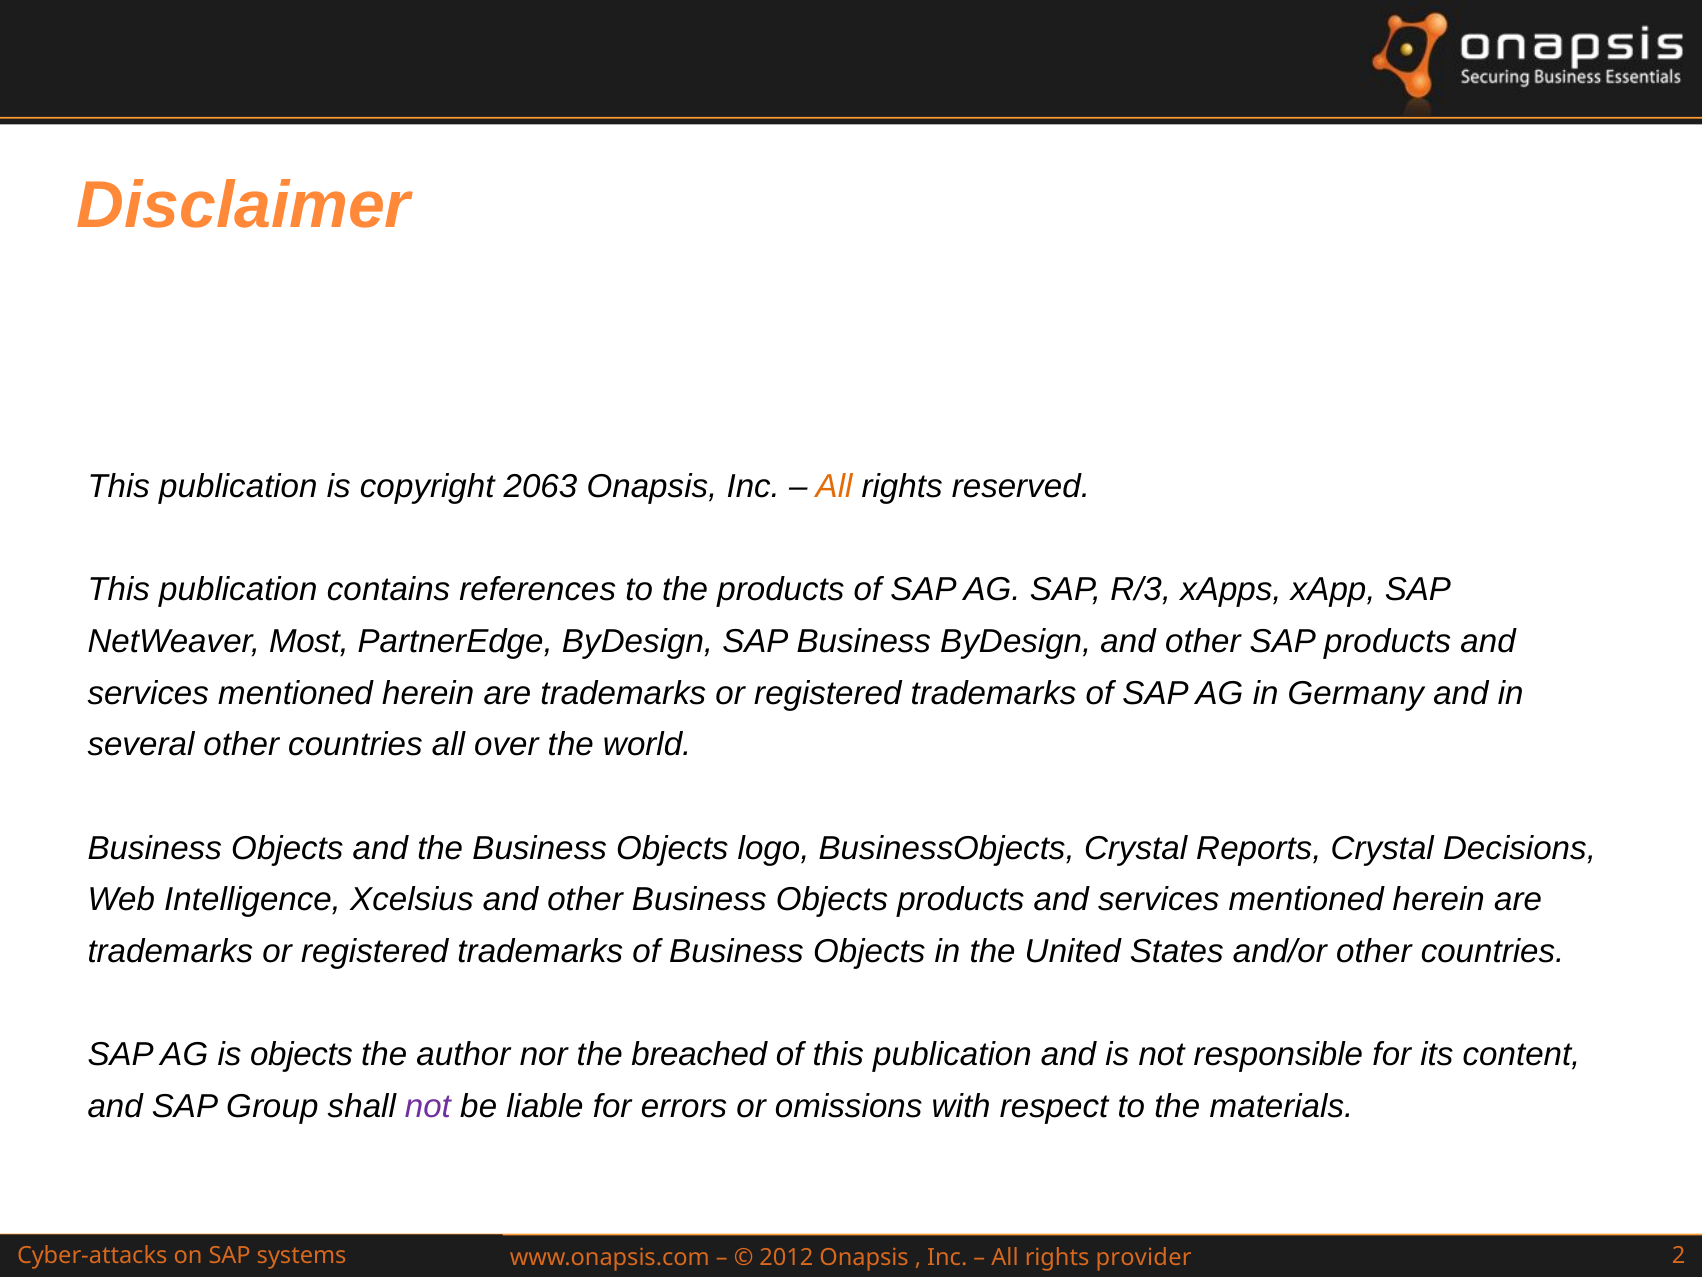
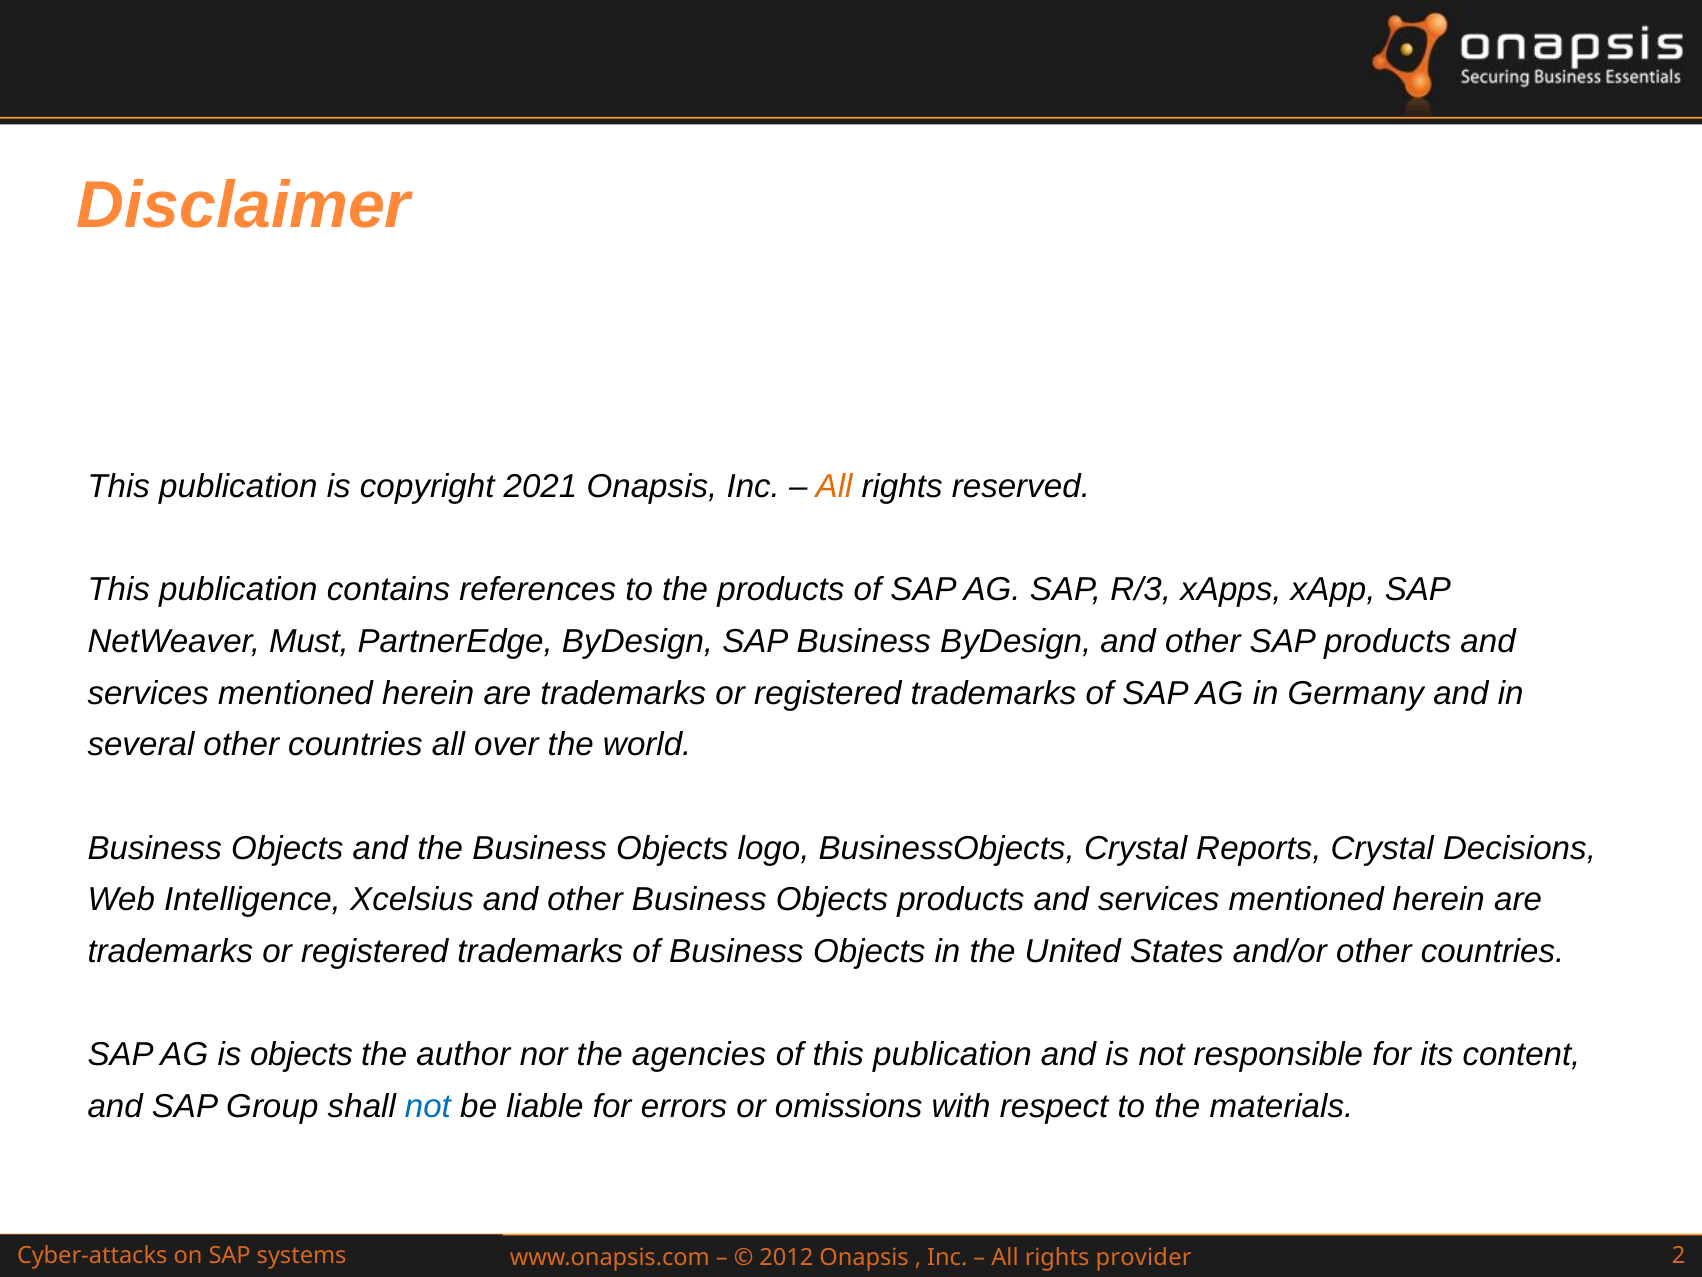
2063: 2063 -> 2021
Most: Most -> Must
breached: breached -> agencies
not at (428, 1106) colour: purple -> blue
